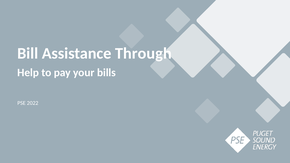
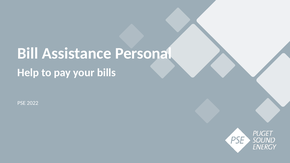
Through: Through -> Personal
